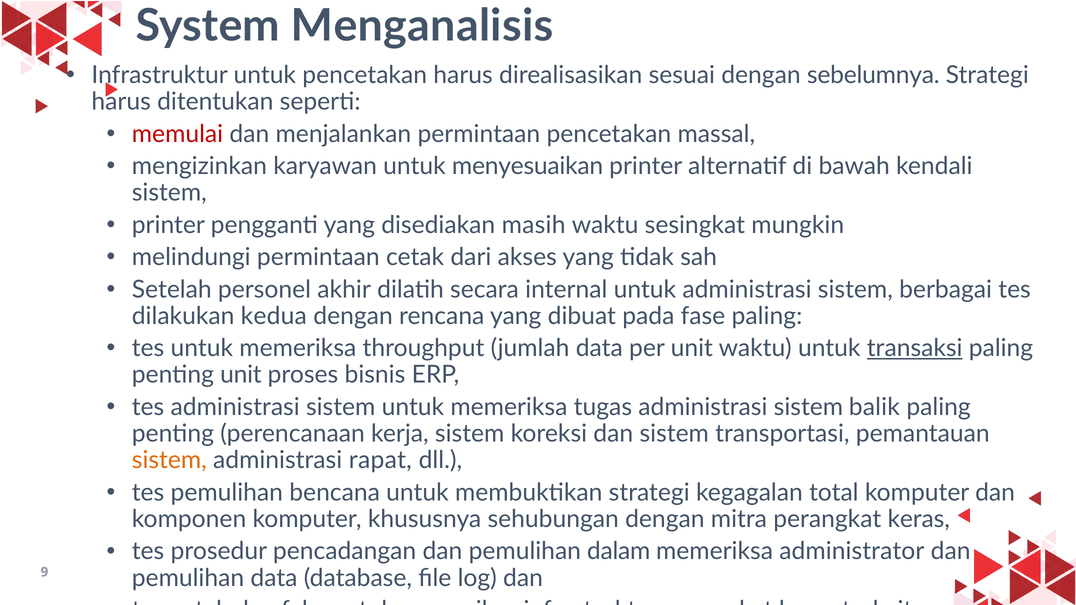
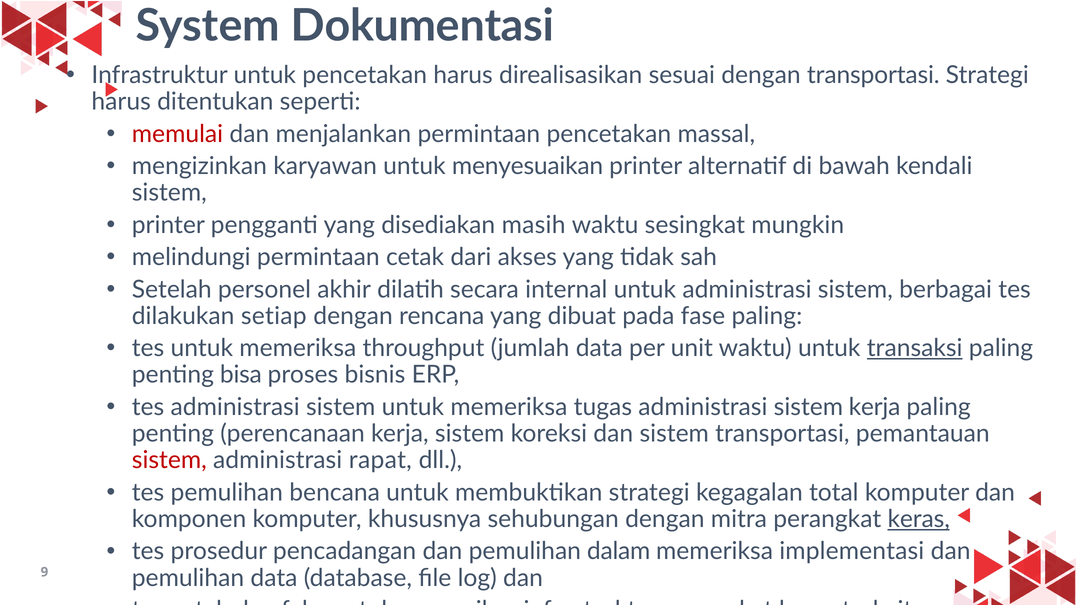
Menganalisis: Menganalisis -> Dokumentasi
dengan sebelumnya: sebelumnya -> transportasi
kedua: kedua -> setiap
penting unit: unit -> bisa
sistem balik: balik -> kerja
sistem at (169, 461) colour: orange -> red
keras at (919, 519) underline: none -> present
administrator: administrator -> implementasi
